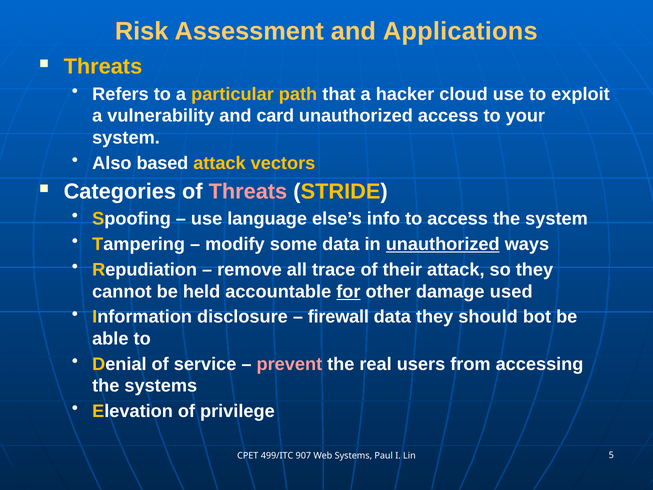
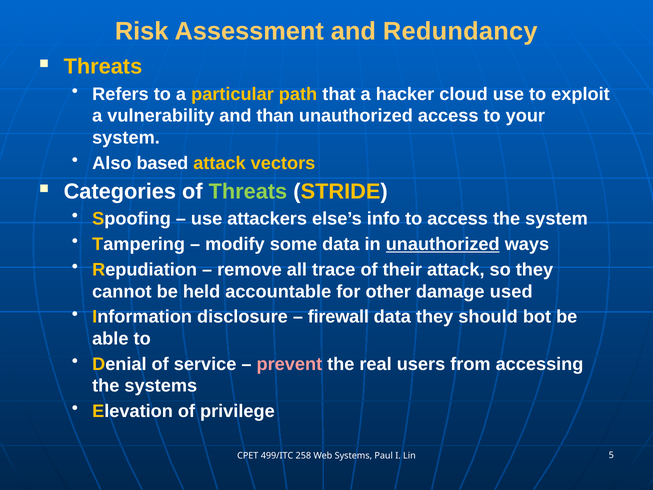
Applications: Applications -> Redundancy
card: card -> than
Threats at (248, 191) colour: pink -> light green
language: language -> attackers
for underline: present -> none
907: 907 -> 258
